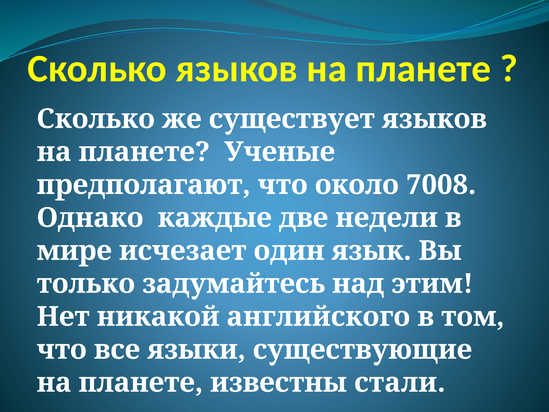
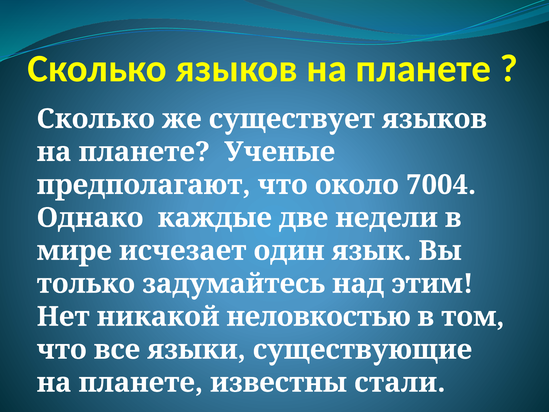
7008: 7008 -> 7004
английского: английского -> неловкостью
